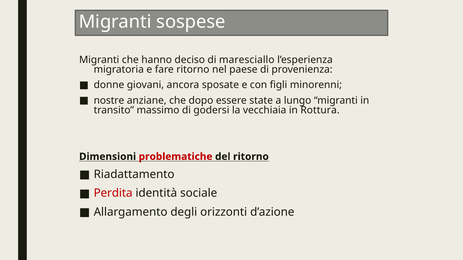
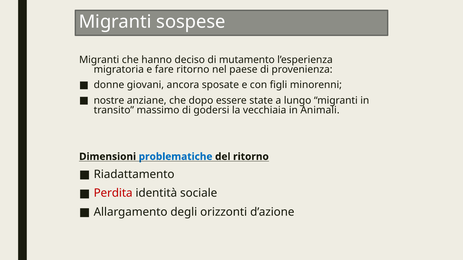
maresciallo: maresciallo -> mutamento
Rottura: Rottura -> Animali
problematiche colour: red -> blue
